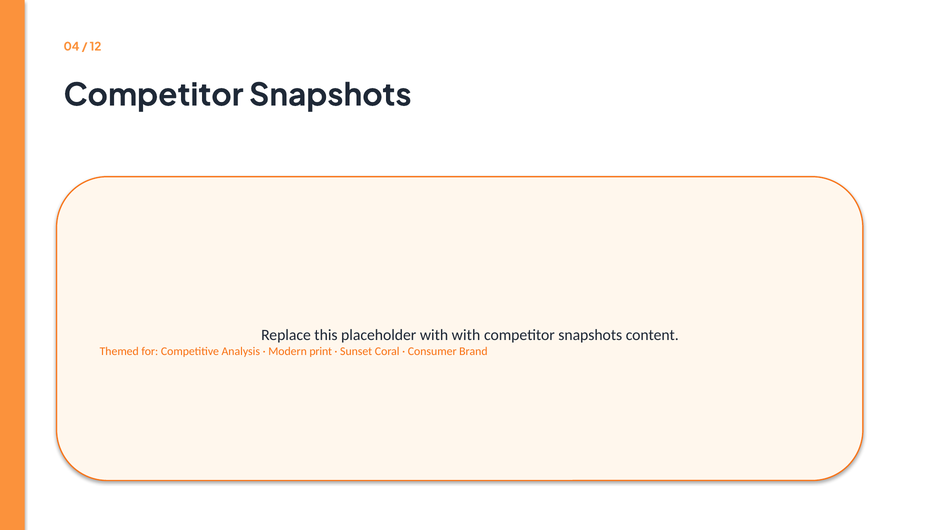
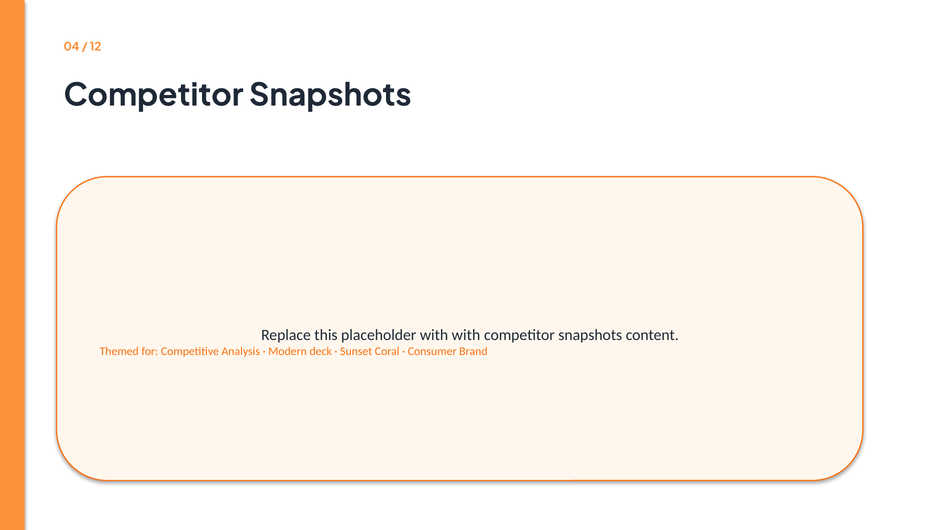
print: print -> deck
